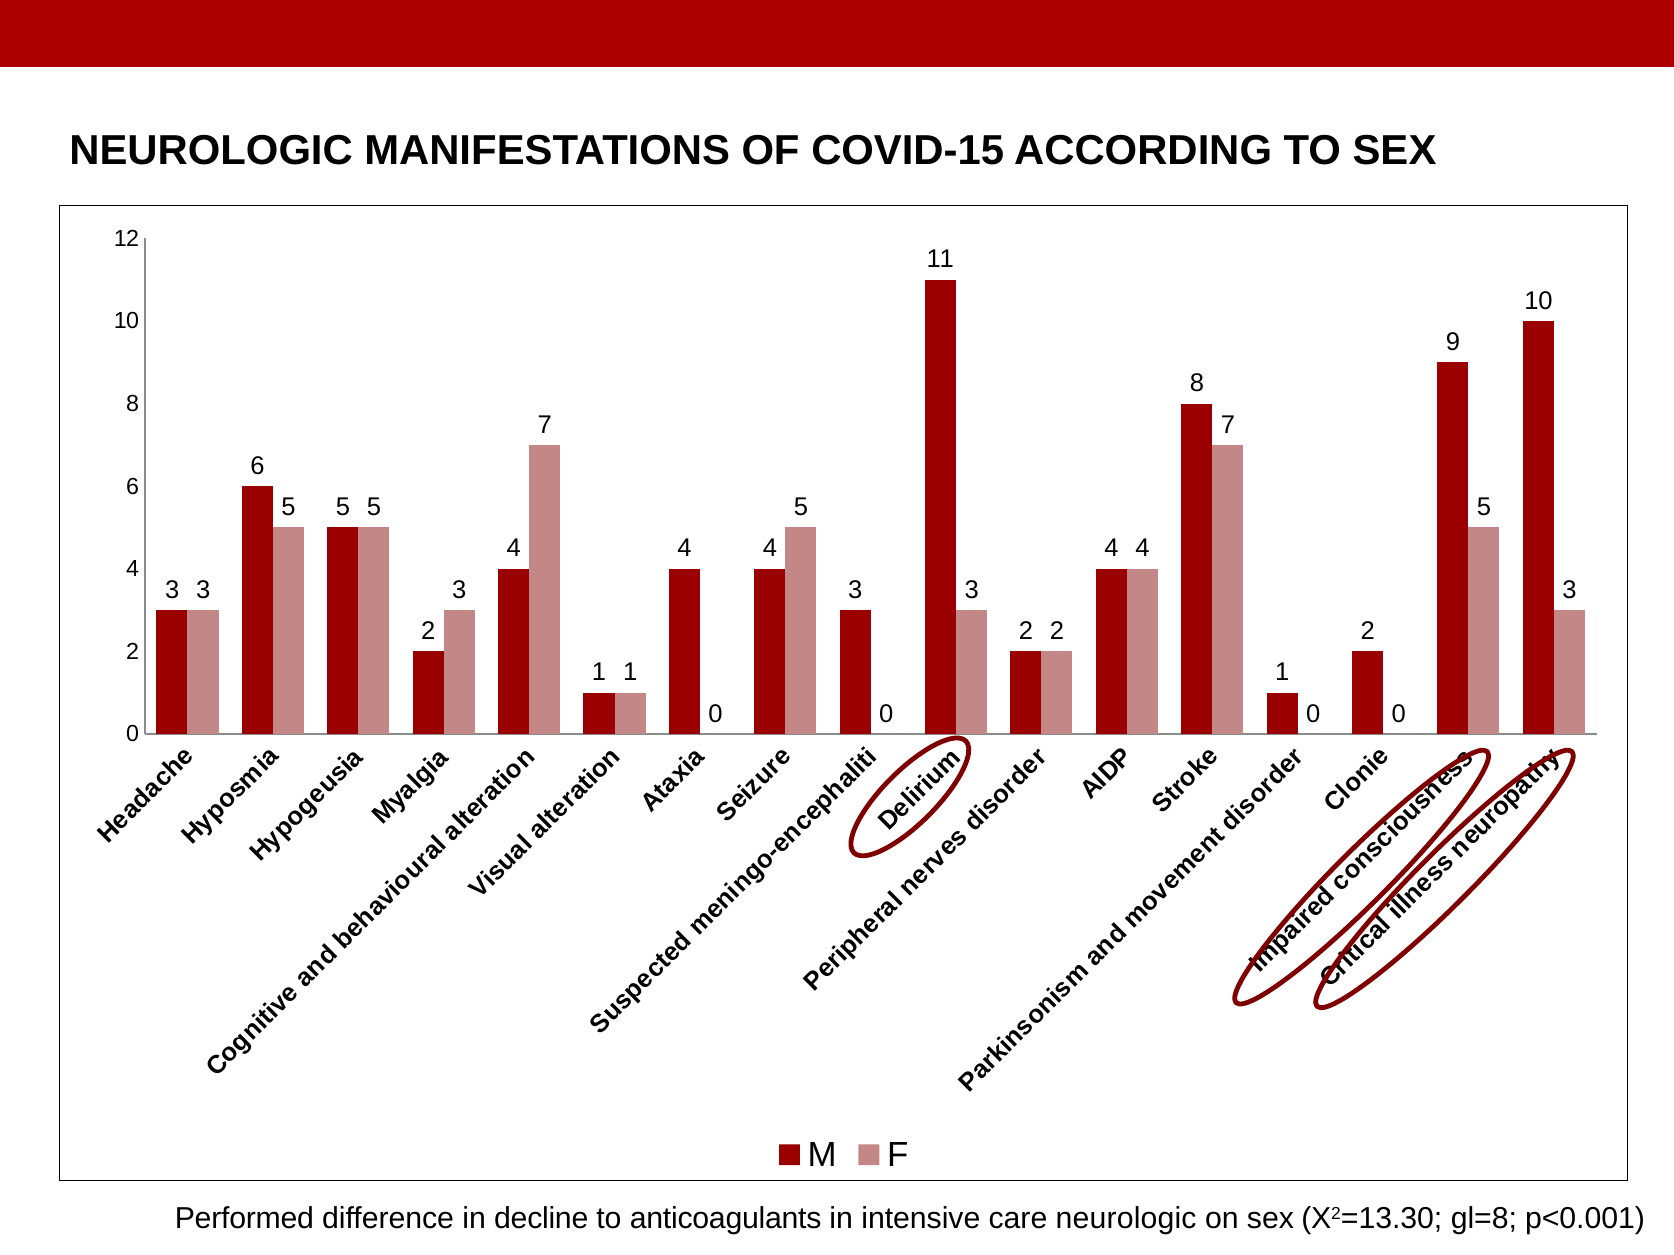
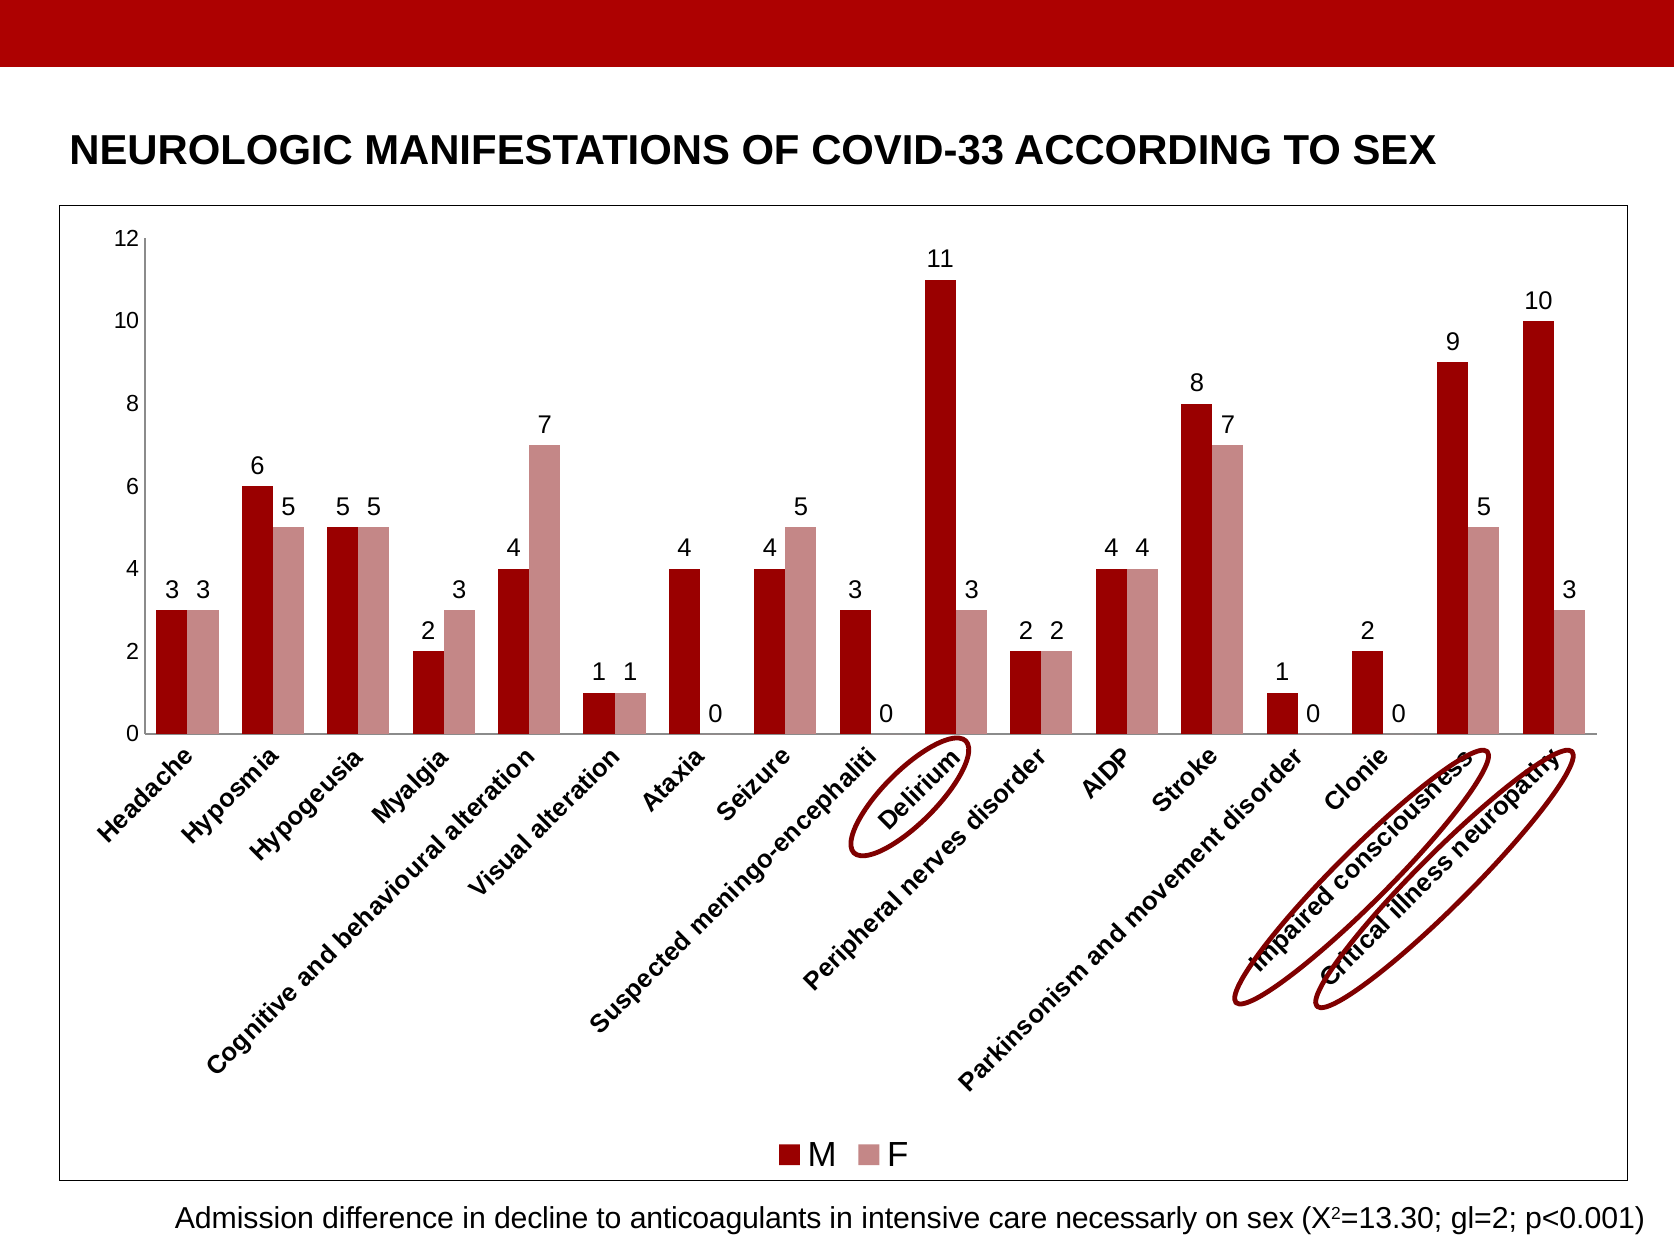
COVID-15: COVID-15 -> COVID-33
Performed: Performed -> Admission
care neurologic: neurologic -> necessarly
gl=8: gl=8 -> gl=2
